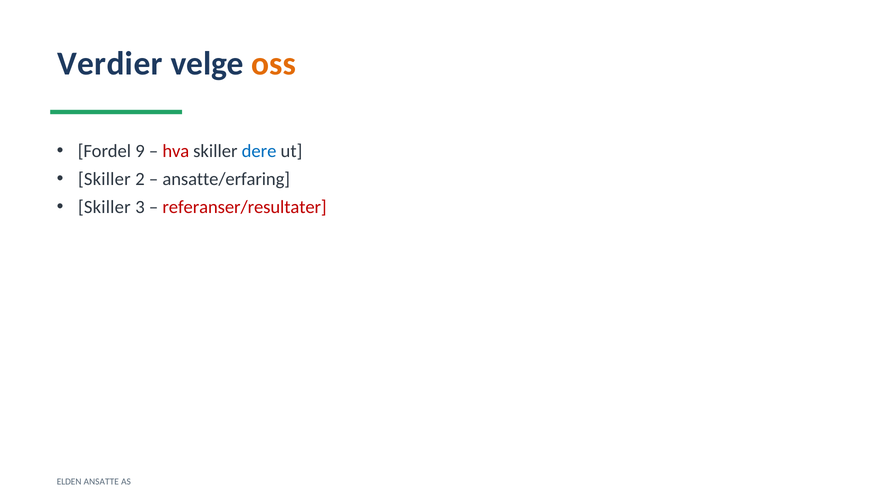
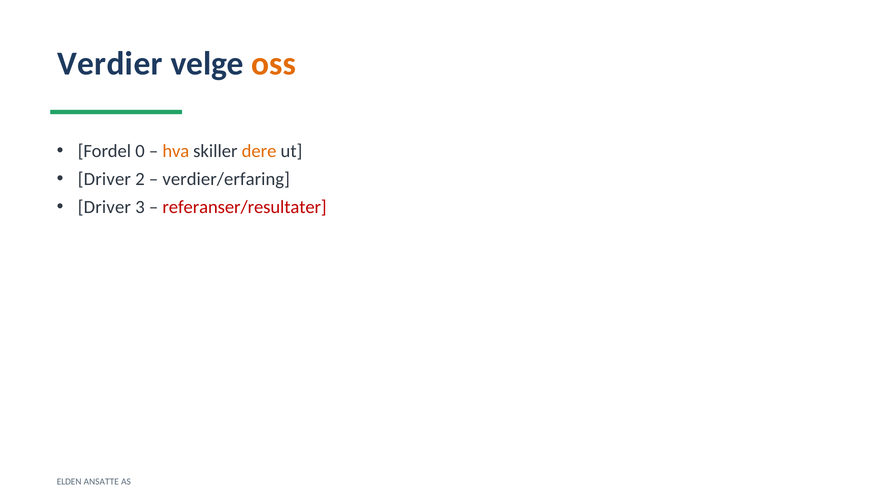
9: 9 -> 0
hva colour: red -> orange
dere colour: blue -> orange
Skiller at (104, 179): Skiller -> Driver
ansatte/erfaring: ansatte/erfaring -> verdier/erfaring
Skiller at (104, 207): Skiller -> Driver
